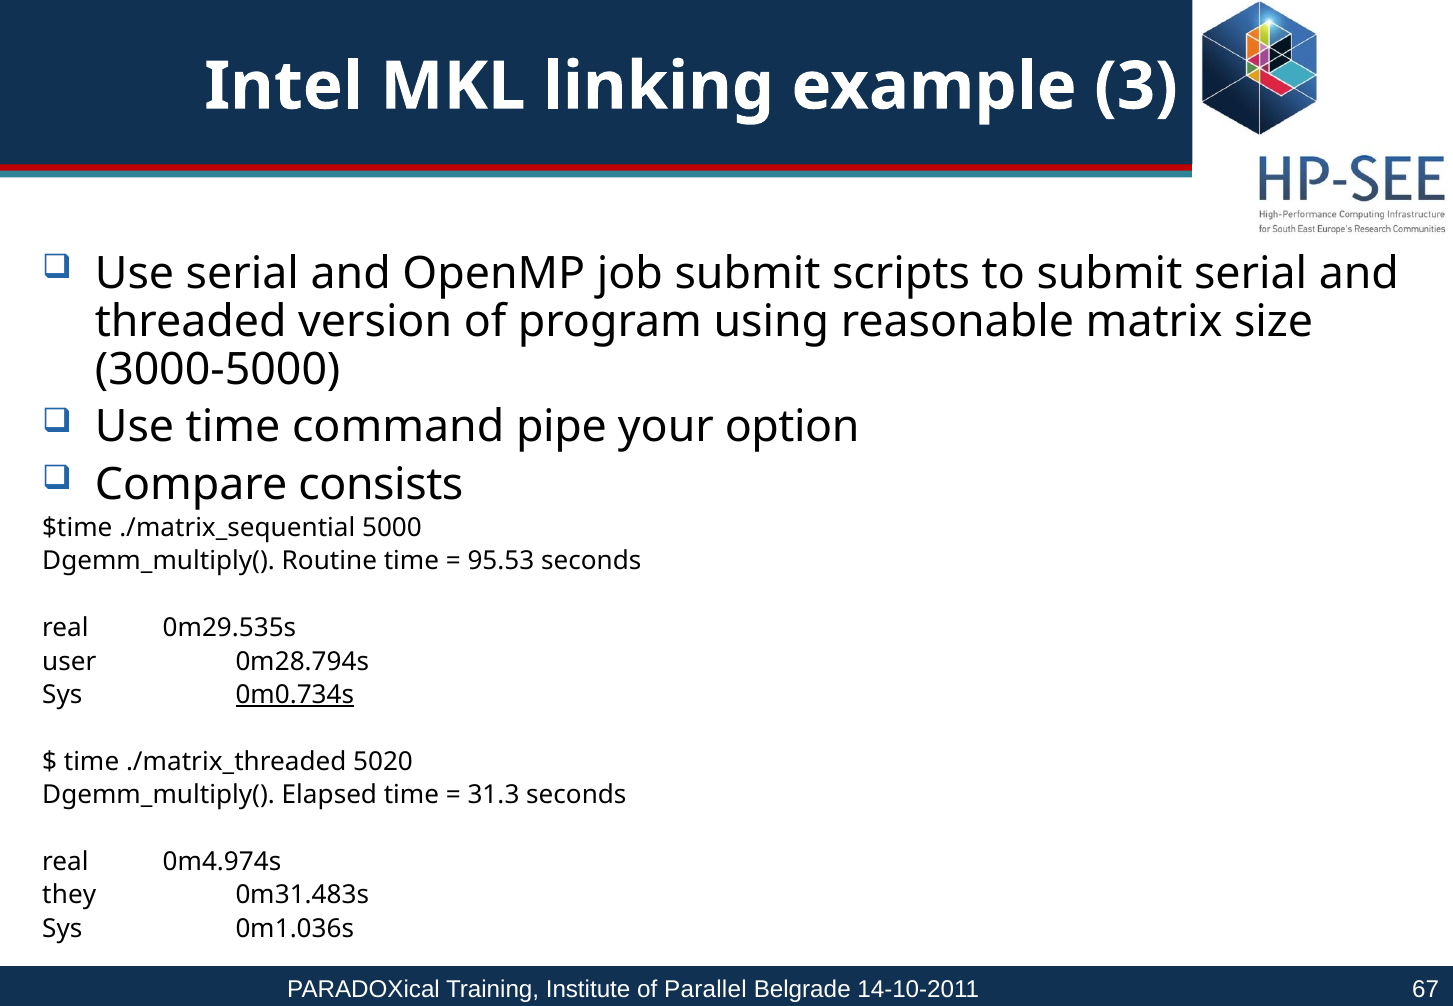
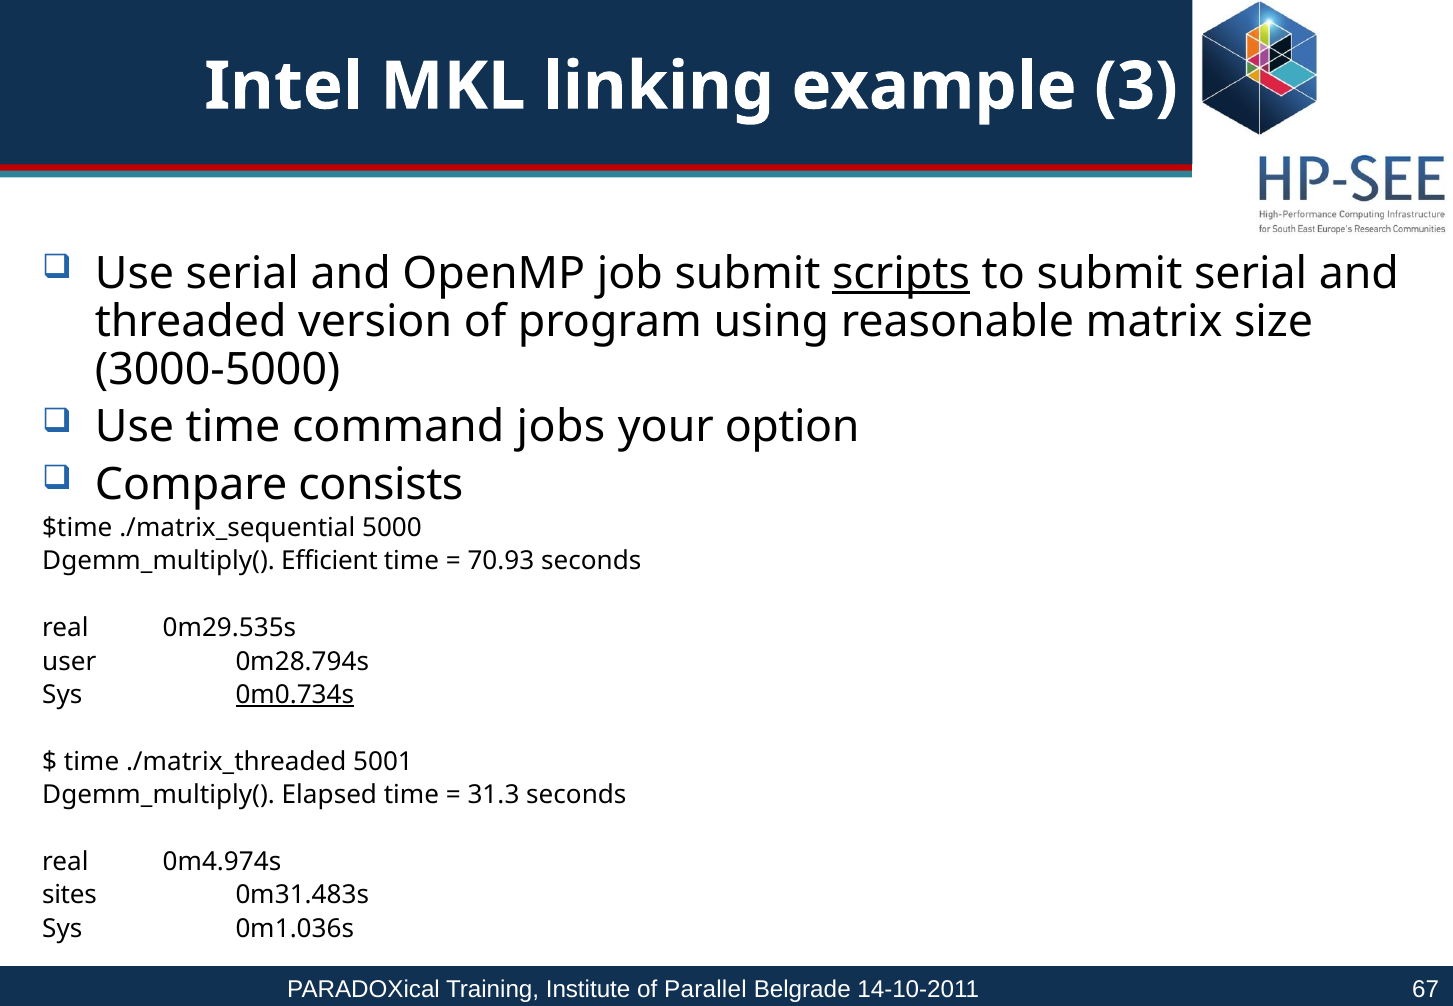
scripts underline: none -> present
pipe: pipe -> jobs
Routine: Routine -> Efficient
95.53: 95.53 -> 70.93
5020: 5020 -> 5001
they: they -> sites
